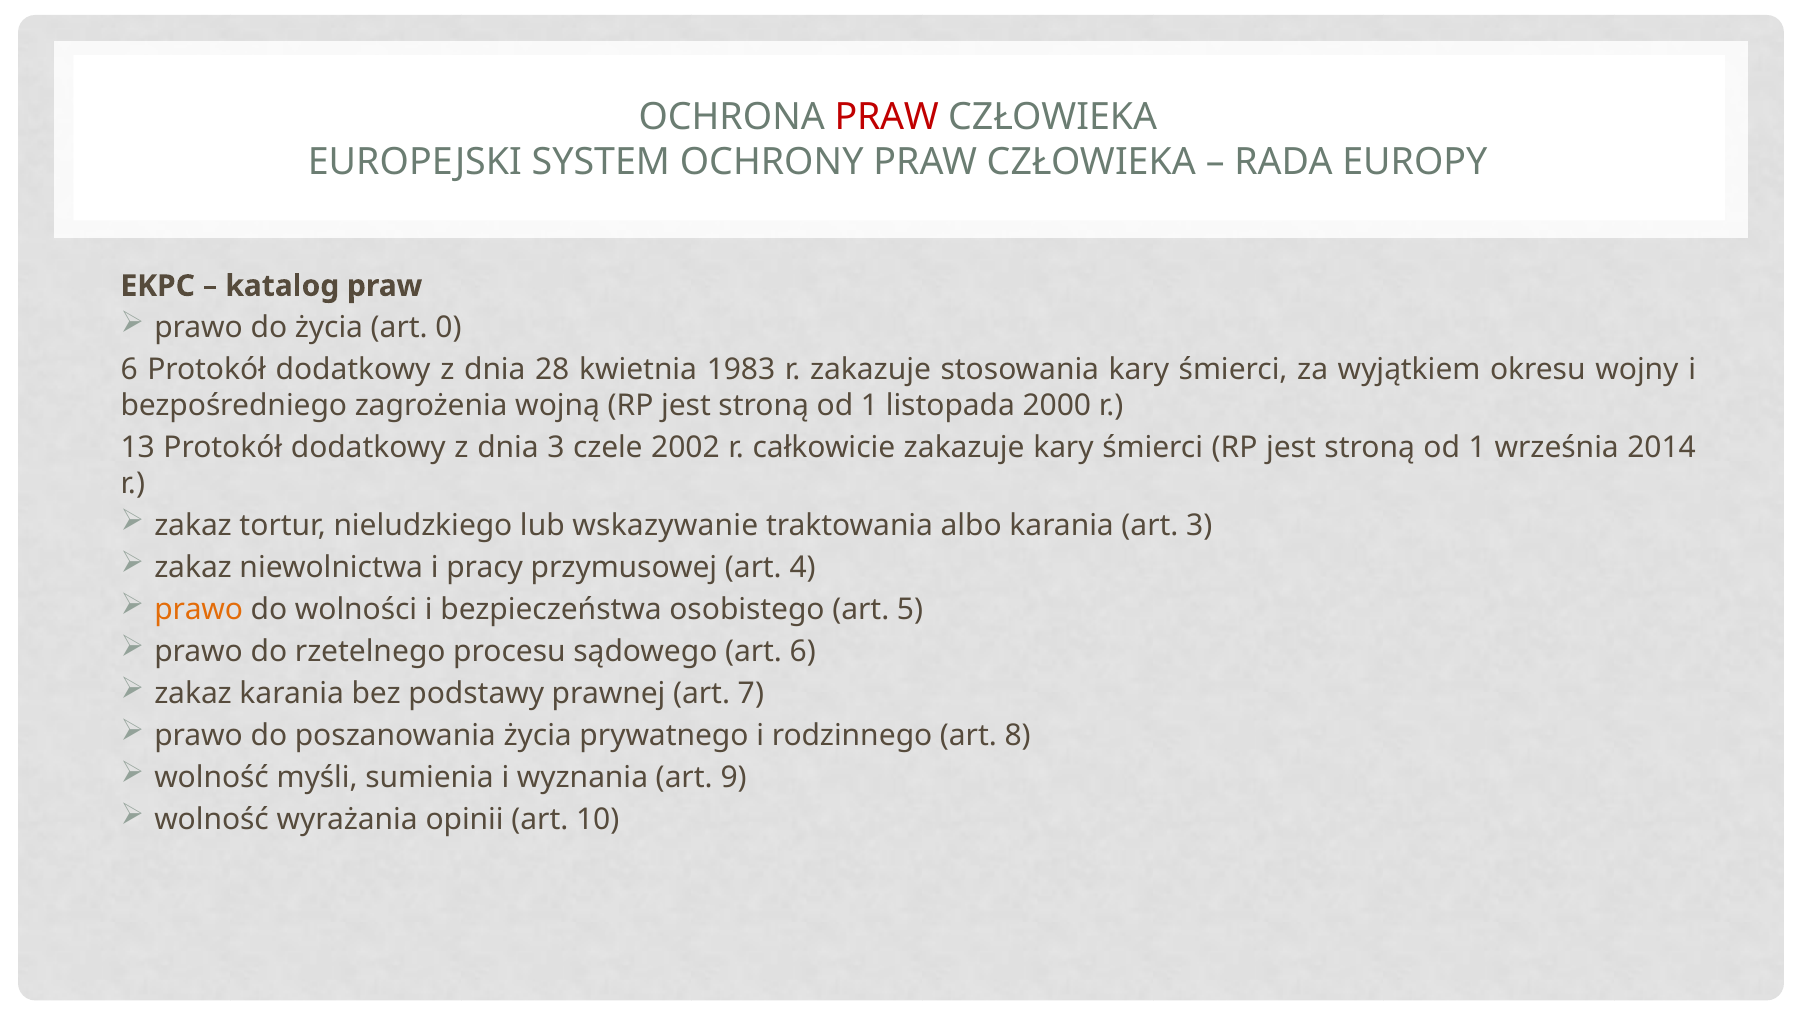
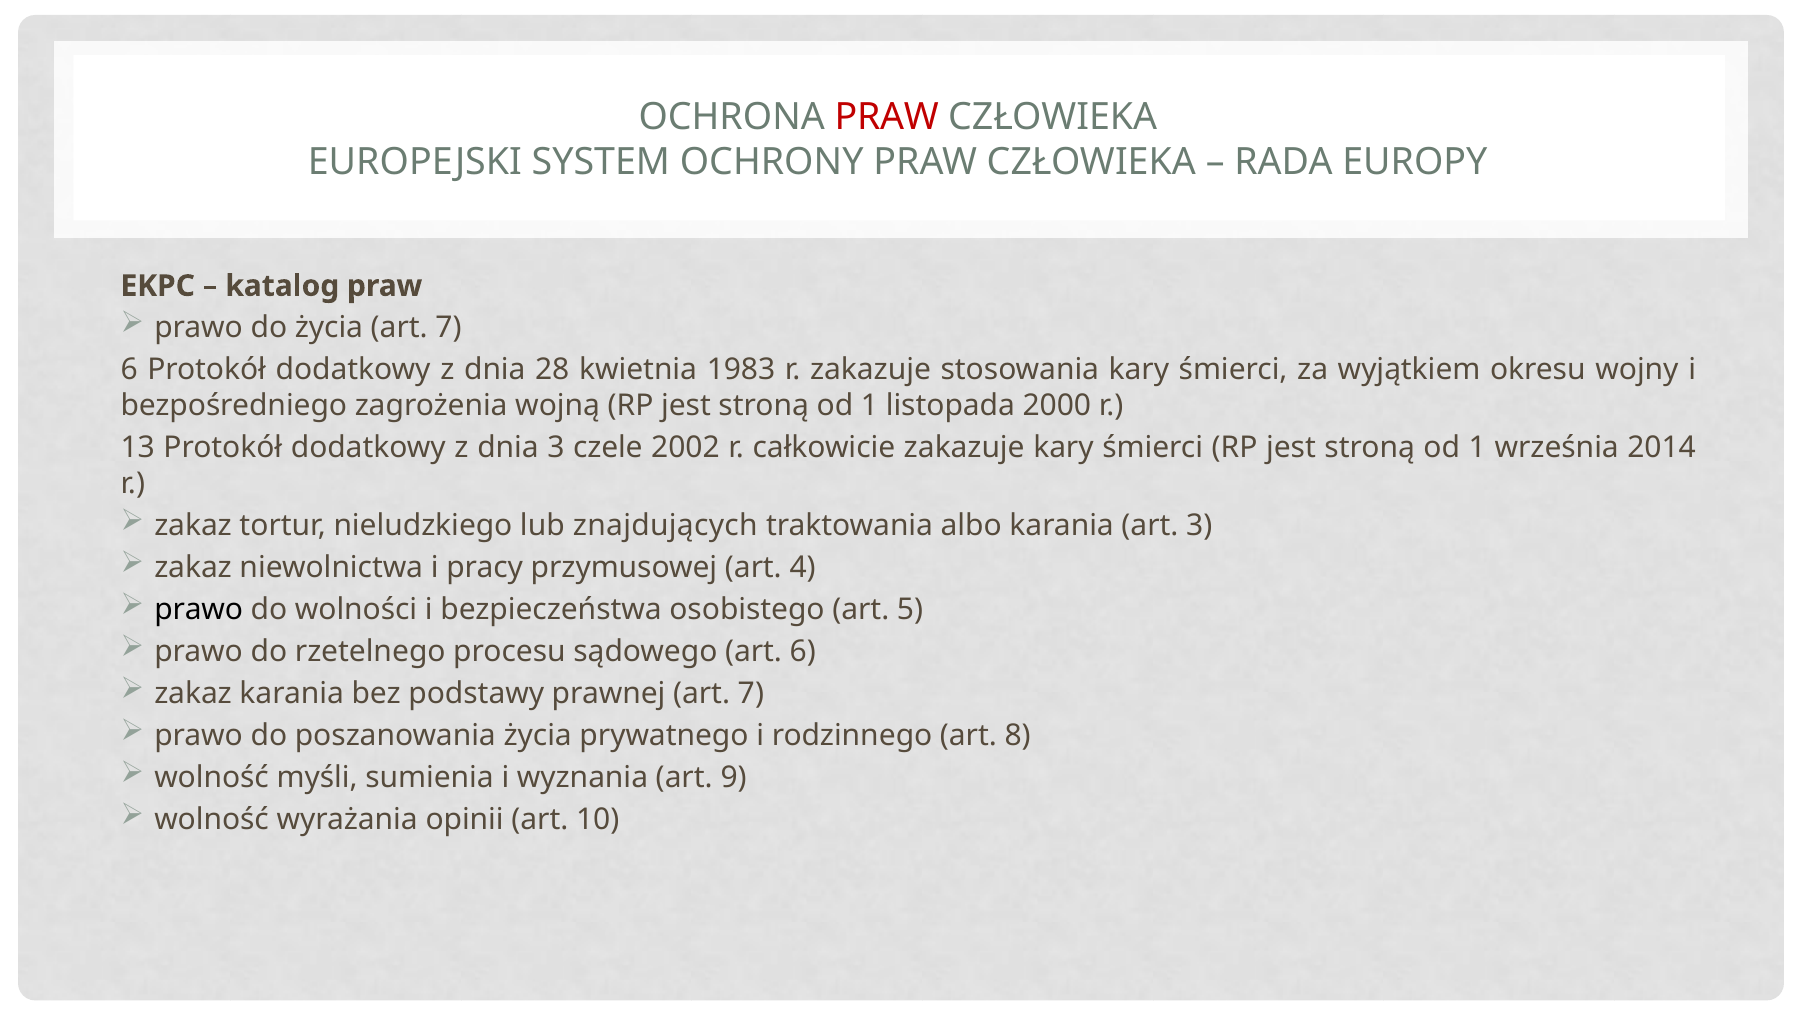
życia art 0: 0 -> 7
wskazywanie: wskazywanie -> znajdujących
prawo at (199, 610) colour: orange -> black
